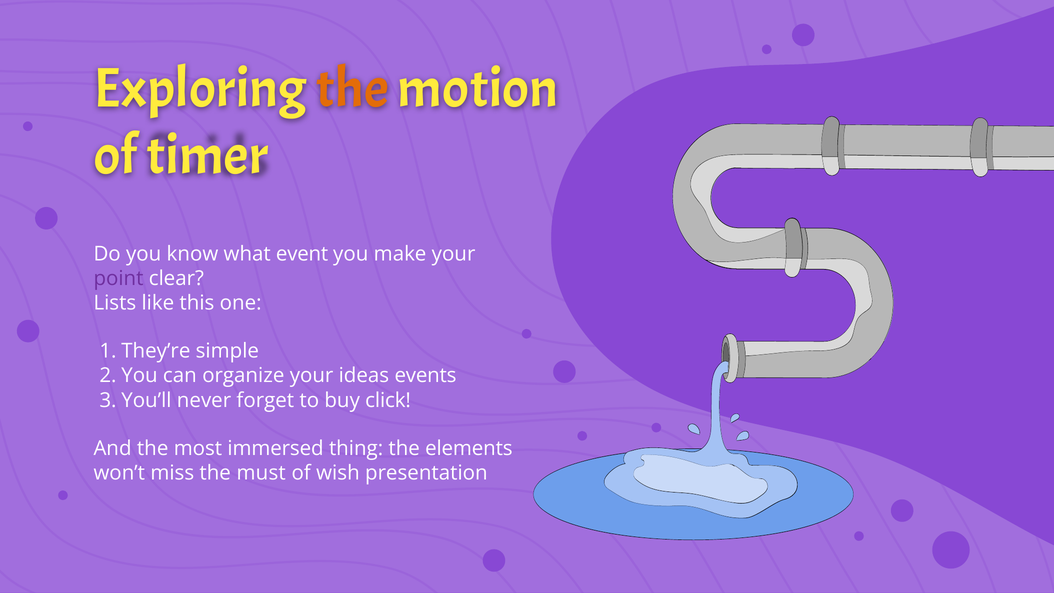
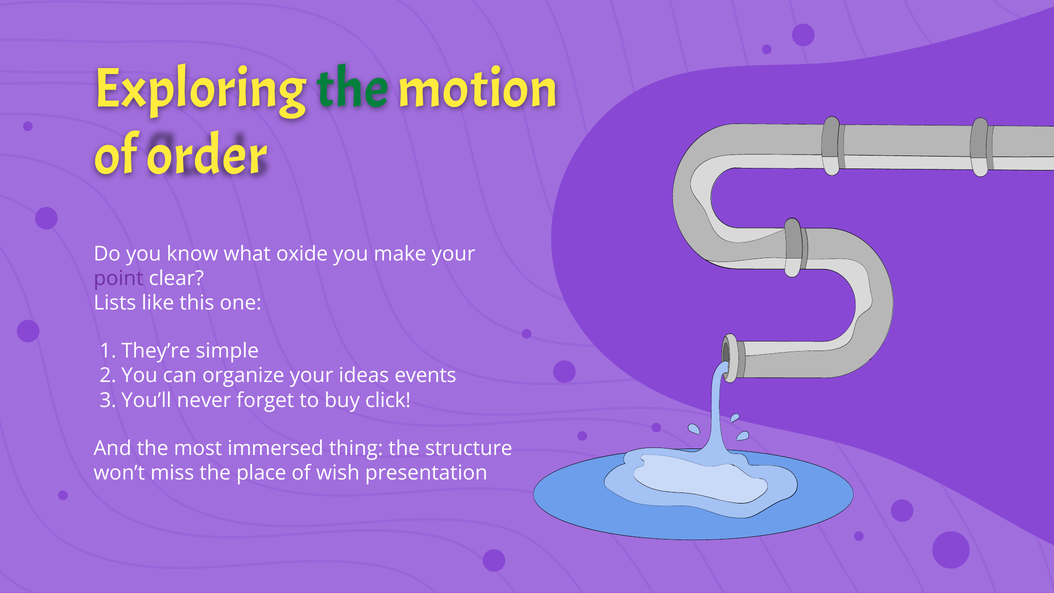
the at (352, 88) colour: orange -> green
timer: timer -> order
event: event -> oxide
elements: elements -> structure
must: must -> place
